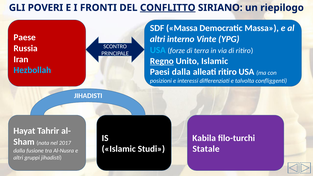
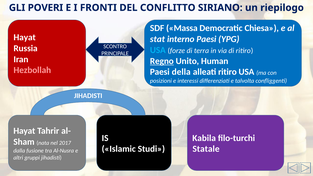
CONFLITTO underline: present -> none
Democratic Massa: Massa -> Chiesa
Paese at (25, 37): Paese -> Hayat
altri at (158, 39): altri -> stat
interno Vinte: Vinte -> Paesi
Unito Islamic: Islamic -> Human
Hezbollah colour: light blue -> pink
Paesi dalla: dalla -> della
